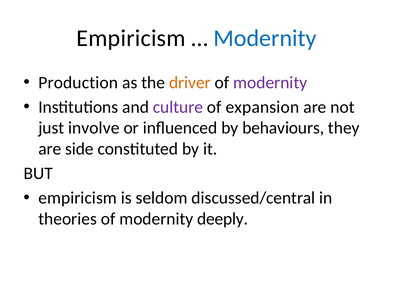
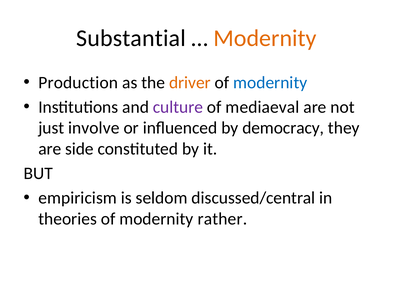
Empiricism at (131, 38): Empiricism -> Substantial
Modernity at (265, 38) colour: blue -> orange
modernity at (270, 82) colour: purple -> blue
expansion: expansion -> mediaeval
behaviours: behaviours -> democracy
deeply: deeply -> rather
